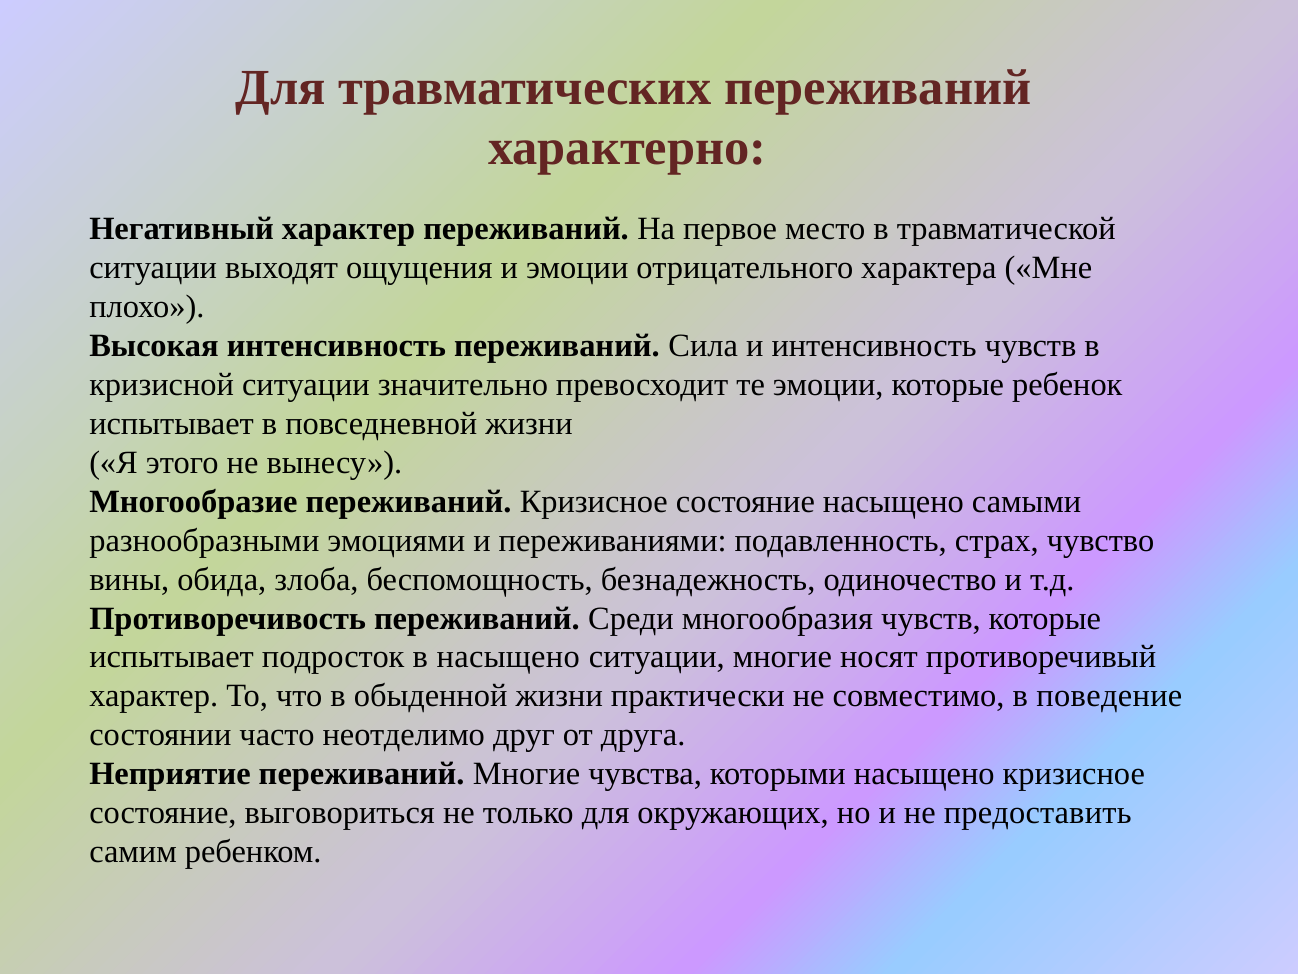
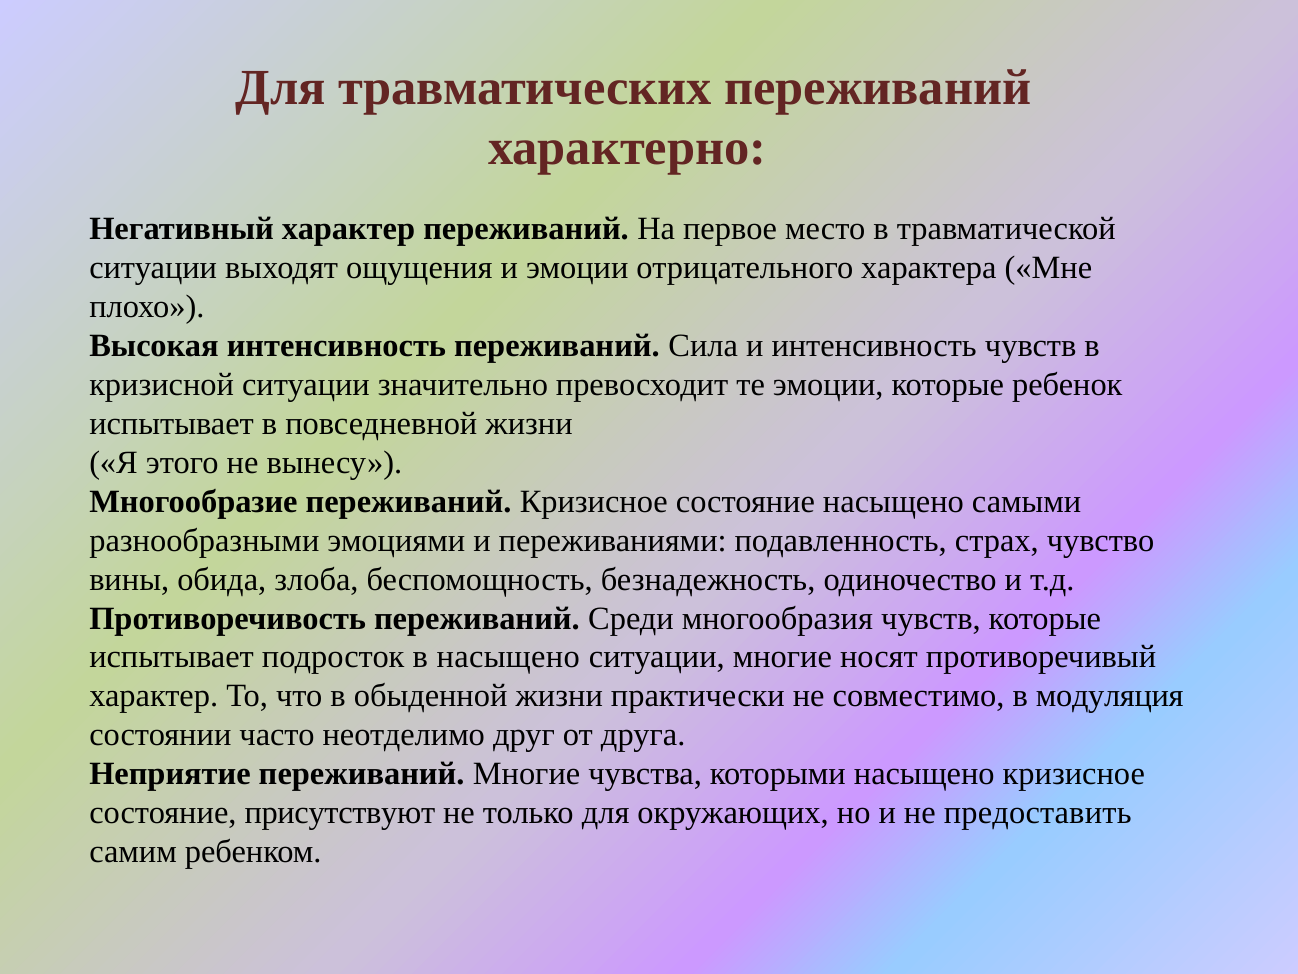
поведение: поведение -> модуляция
выговориться: выговориться -> присутствуют
